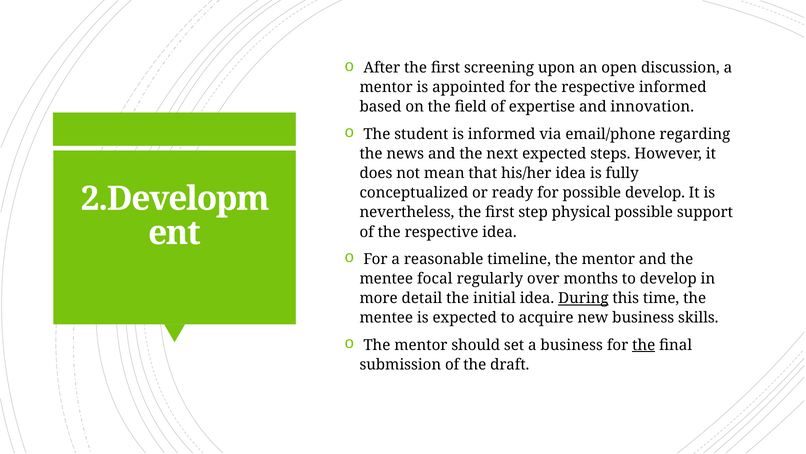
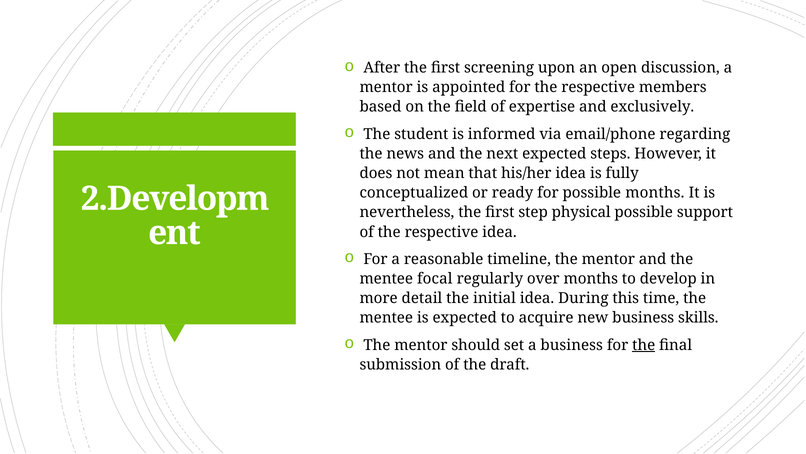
respective informed: informed -> members
innovation: innovation -> exclusively
possible develop: develop -> months
During underline: present -> none
